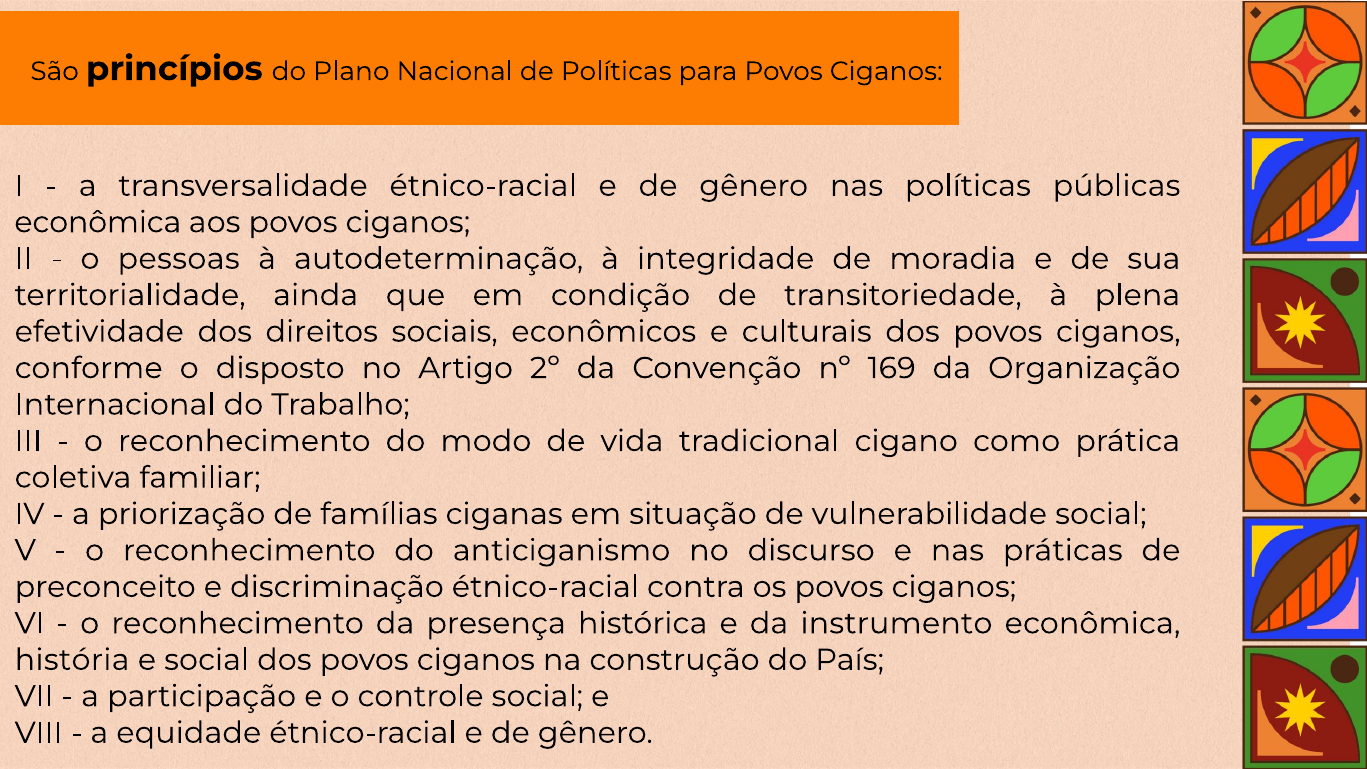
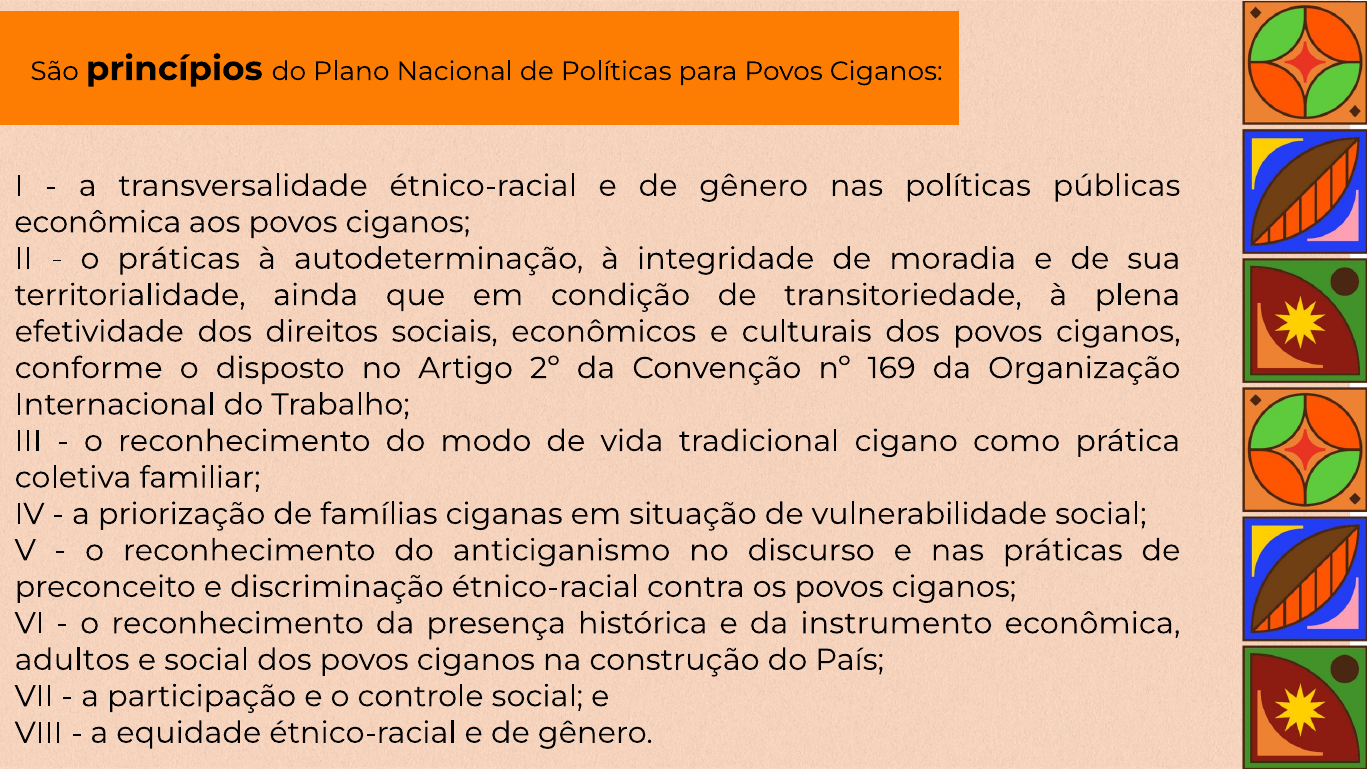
o pessoas: pessoas -> práticas
história: história -> adultos
